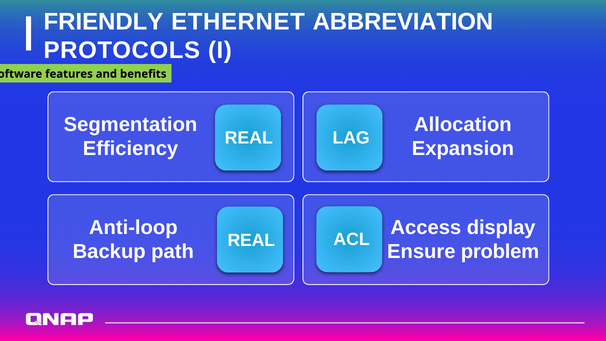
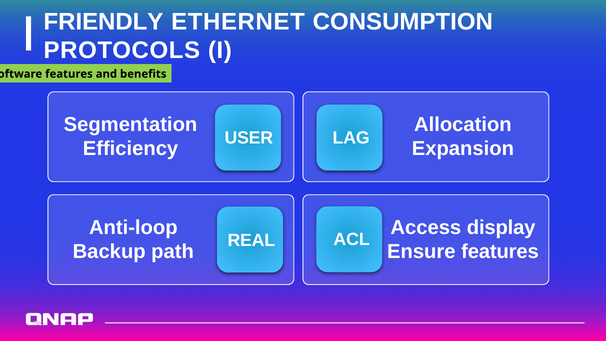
ABBREVIATION: ABBREVIATION -> CONSUMPTION
REAL at (249, 138): REAL -> USER
problem at (500, 252): problem -> features
